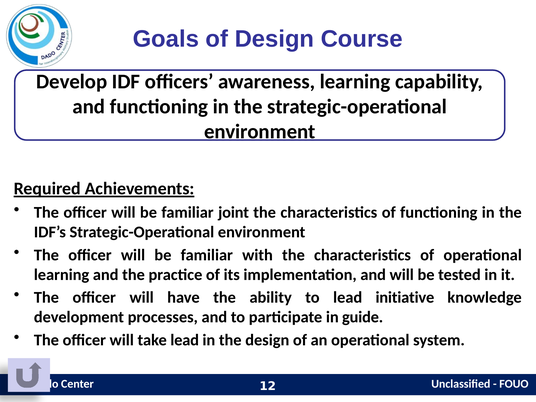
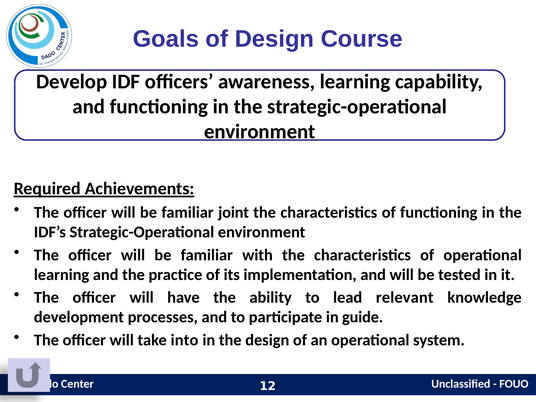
initiative: initiative -> relevant
take lead: lead -> into
